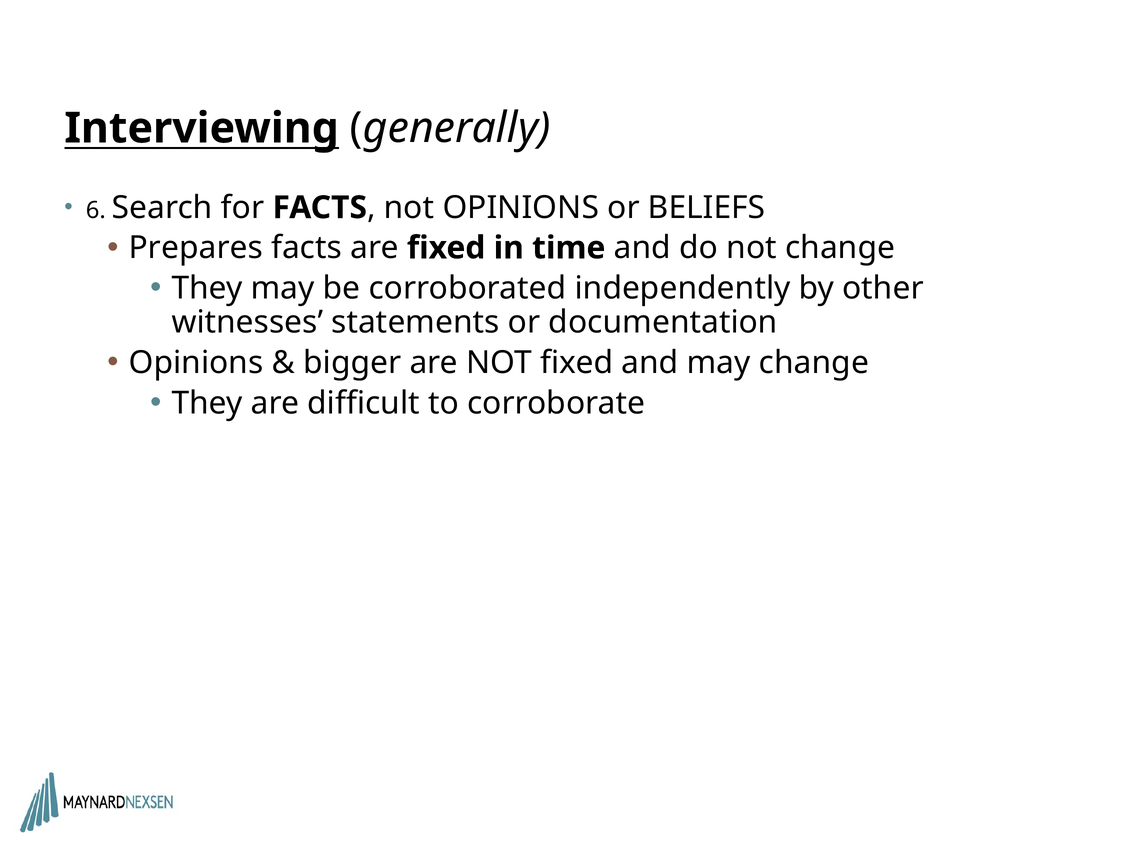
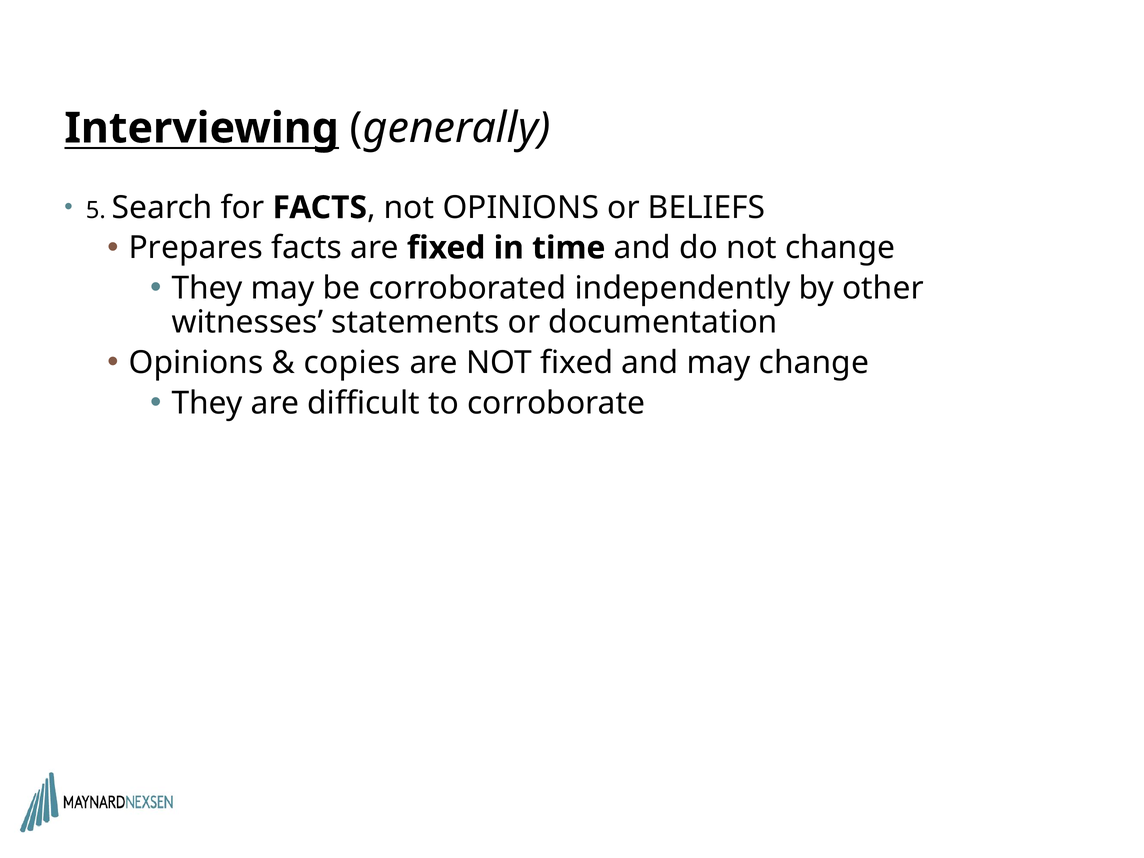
6: 6 -> 5
bigger: bigger -> copies
